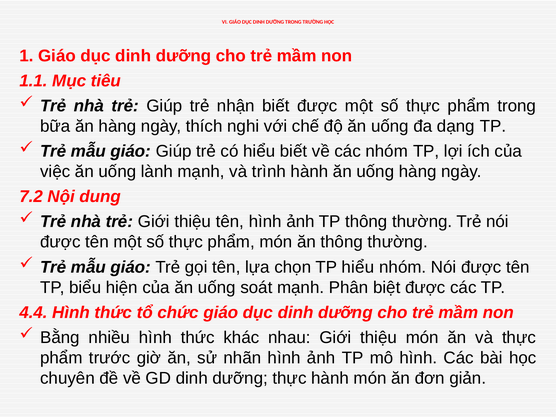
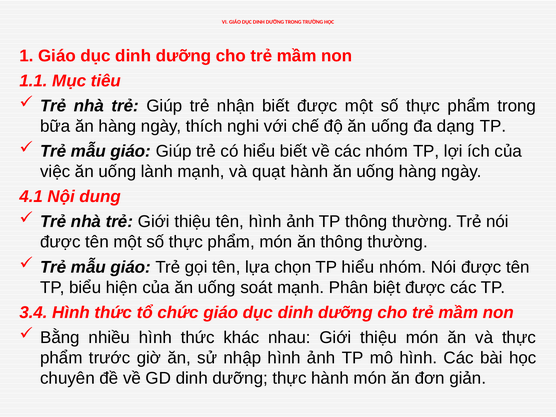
trình: trình -> quạt
7.2: 7.2 -> 4.1
4.4: 4.4 -> 3.4
nhãn: nhãn -> nhập
